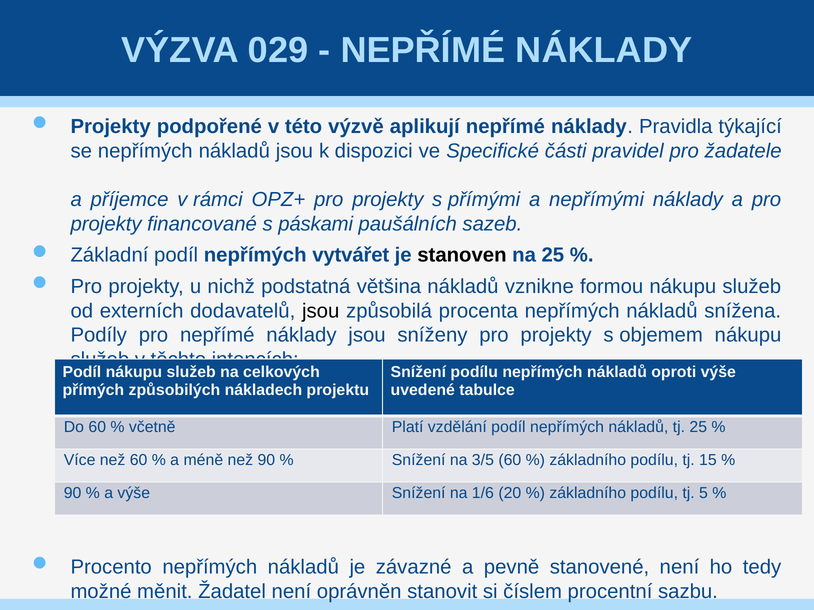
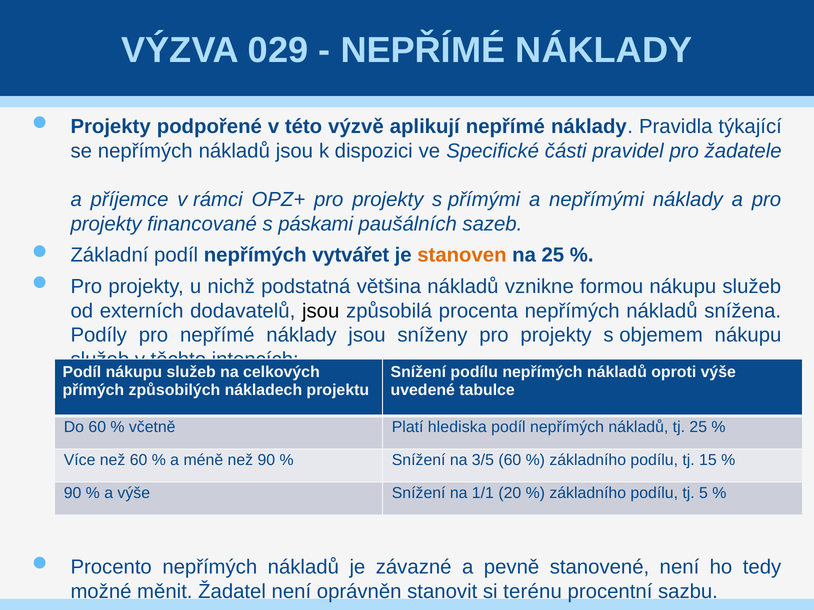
stanoven colour: black -> orange
vzdělání: vzdělání -> hlediska
1/6: 1/6 -> 1/1
číslem: číslem -> terénu
